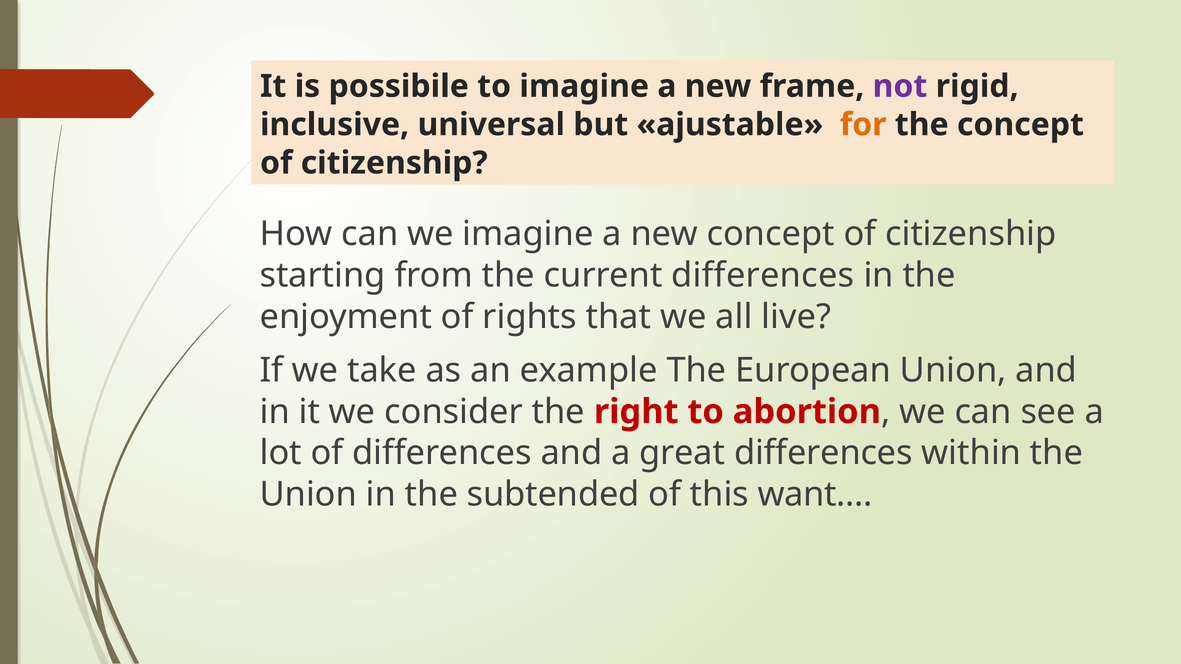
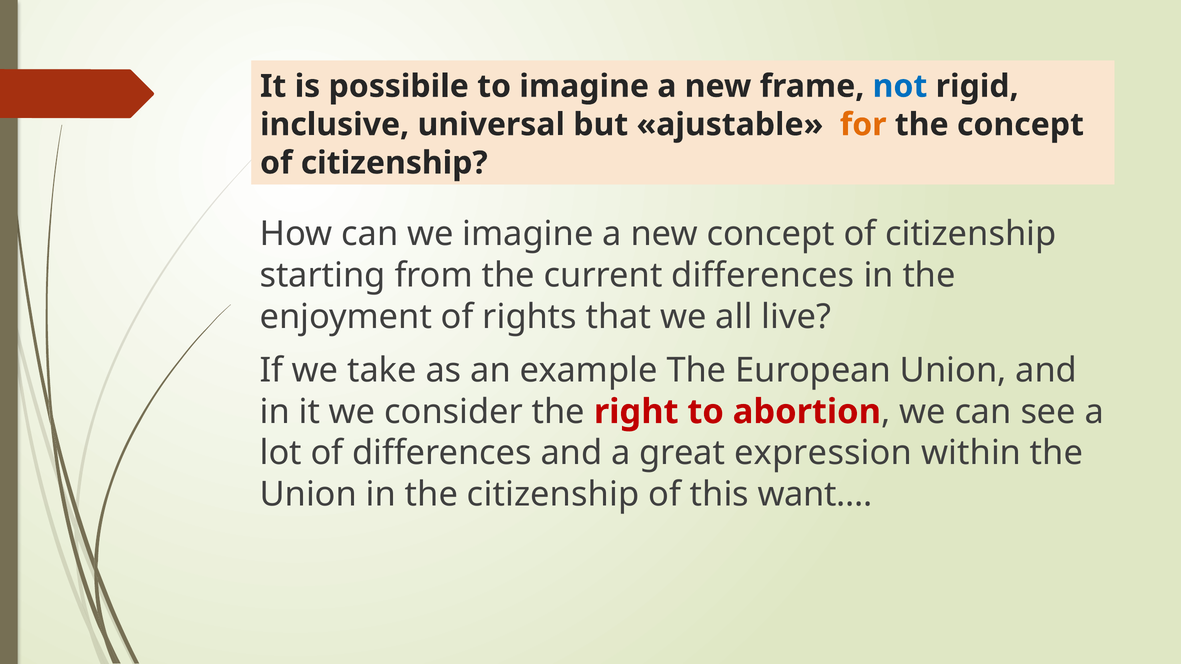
not colour: purple -> blue
great differences: differences -> expression
the subtended: subtended -> citizenship
